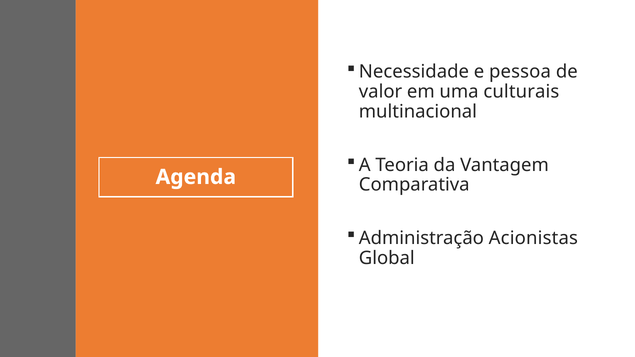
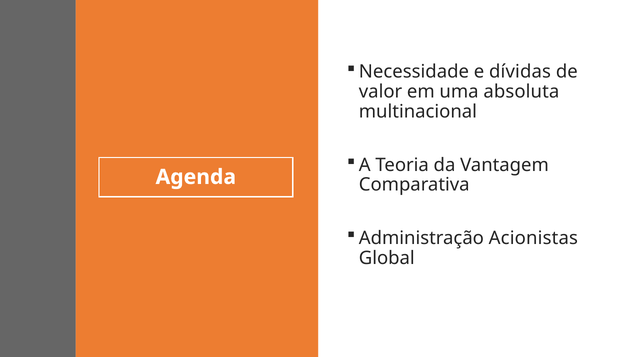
pessoa: pessoa -> dívidas
culturais: culturais -> absoluta
